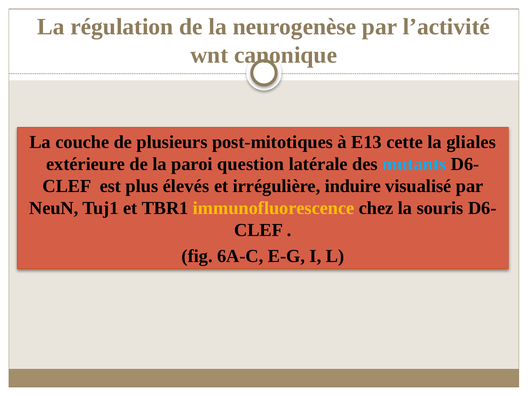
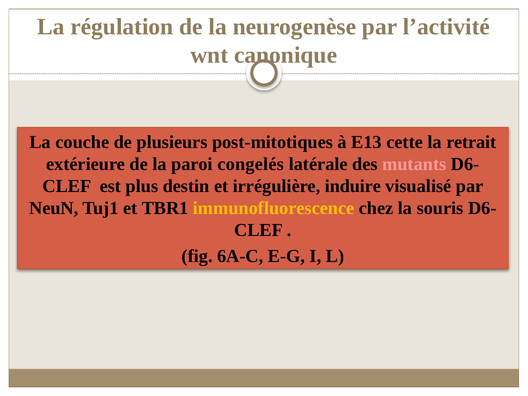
gliales: gliales -> retrait
question: question -> congelés
mutants colour: light blue -> pink
élevés: élevés -> destin
